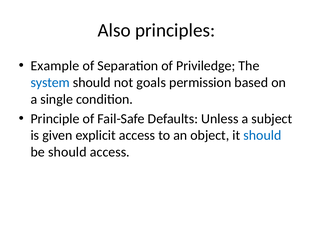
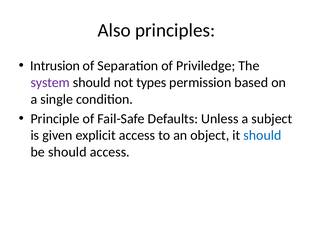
Example: Example -> Intrusion
system colour: blue -> purple
goals: goals -> types
